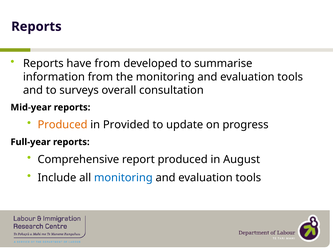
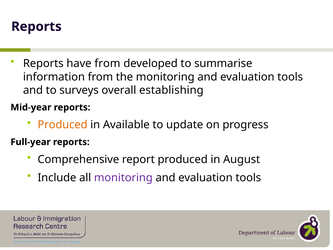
consultation: consultation -> establishing
Provided: Provided -> Available
monitoring at (123, 178) colour: blue -> purple
